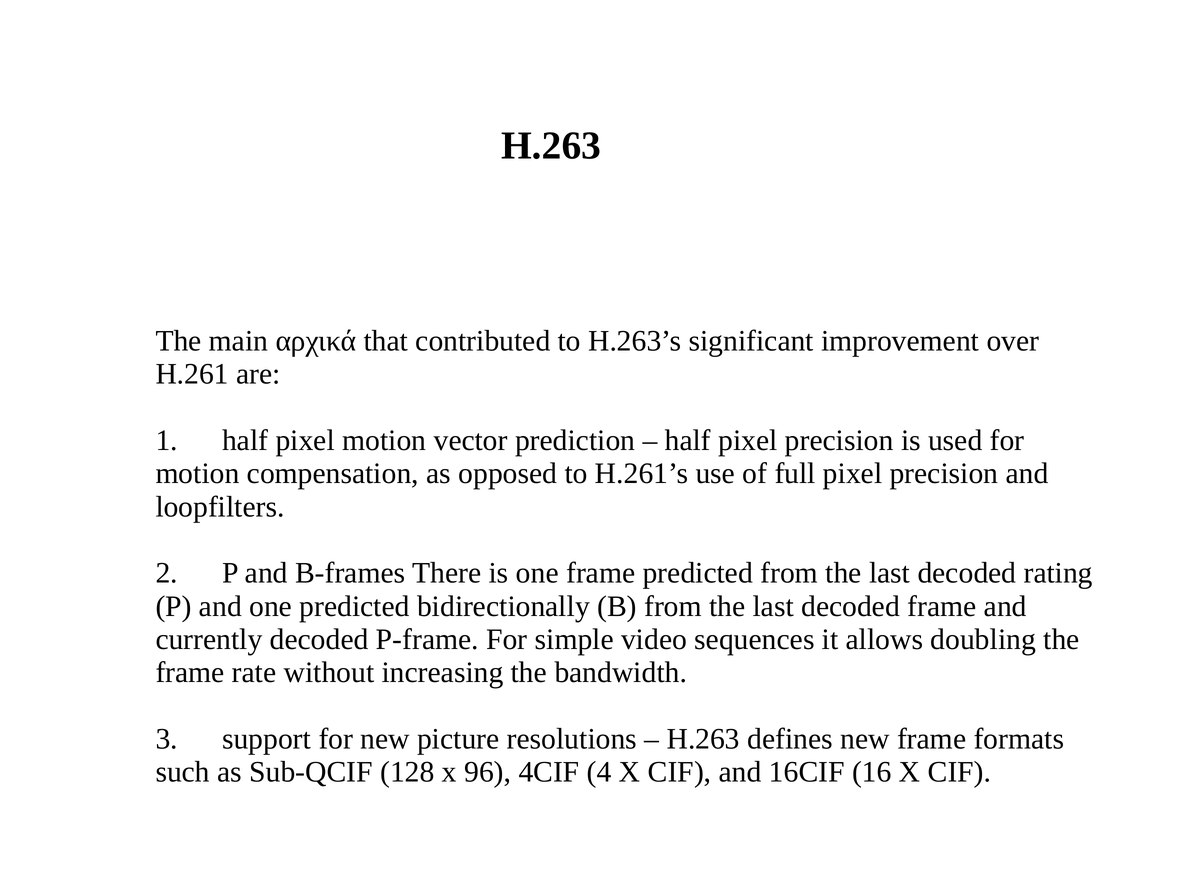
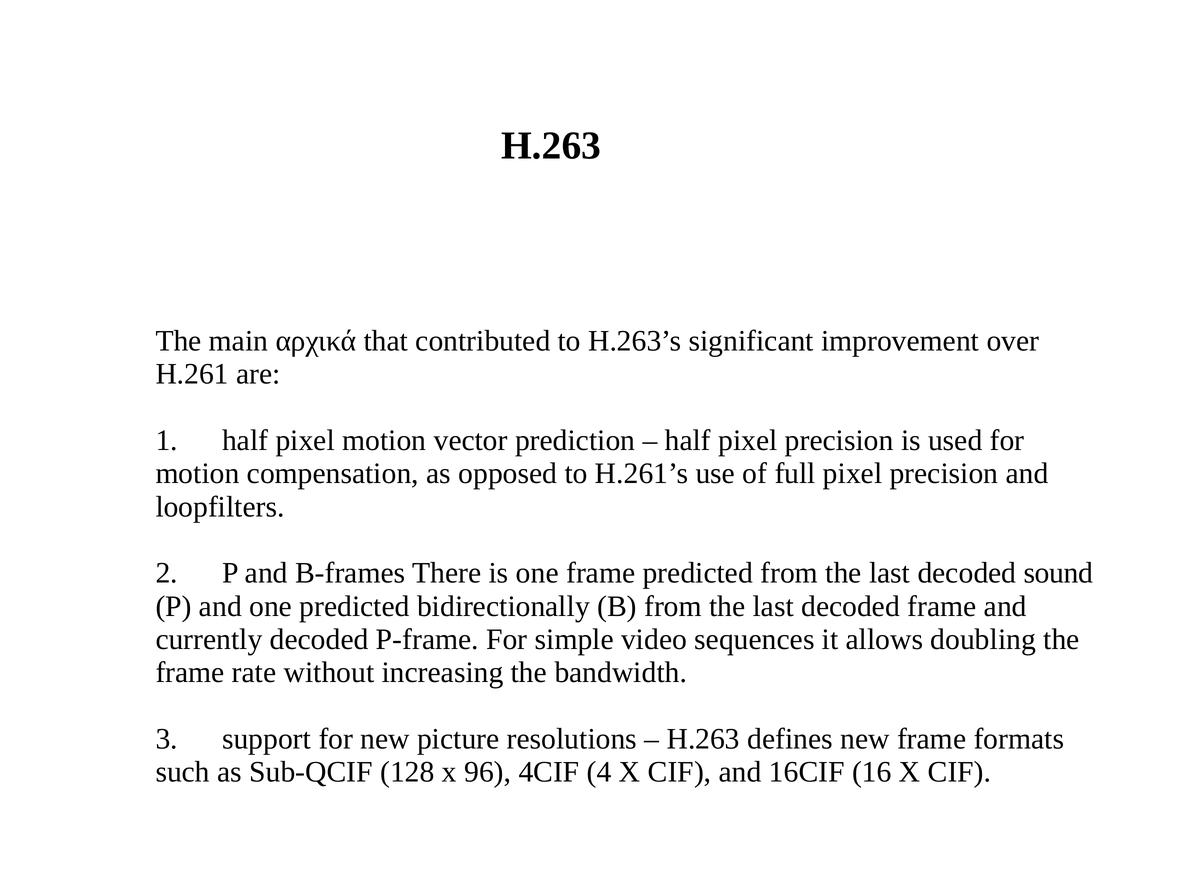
rating: rating -> sound
